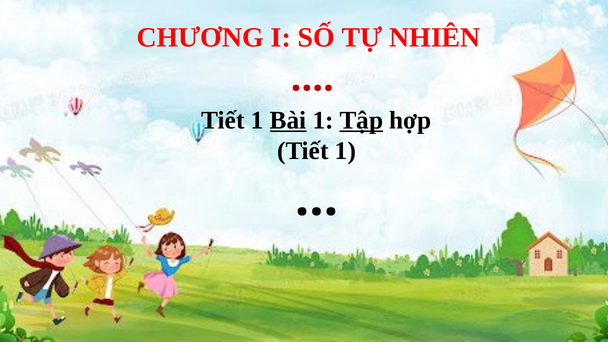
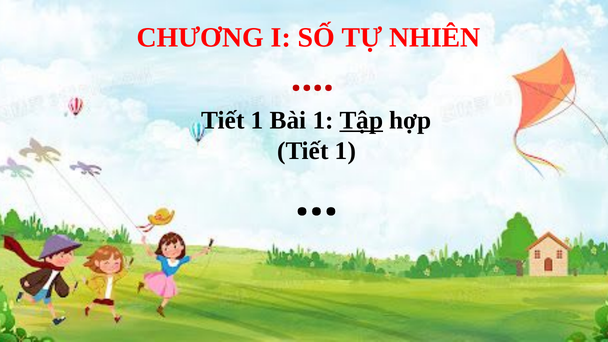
Bài underline: present -> none
